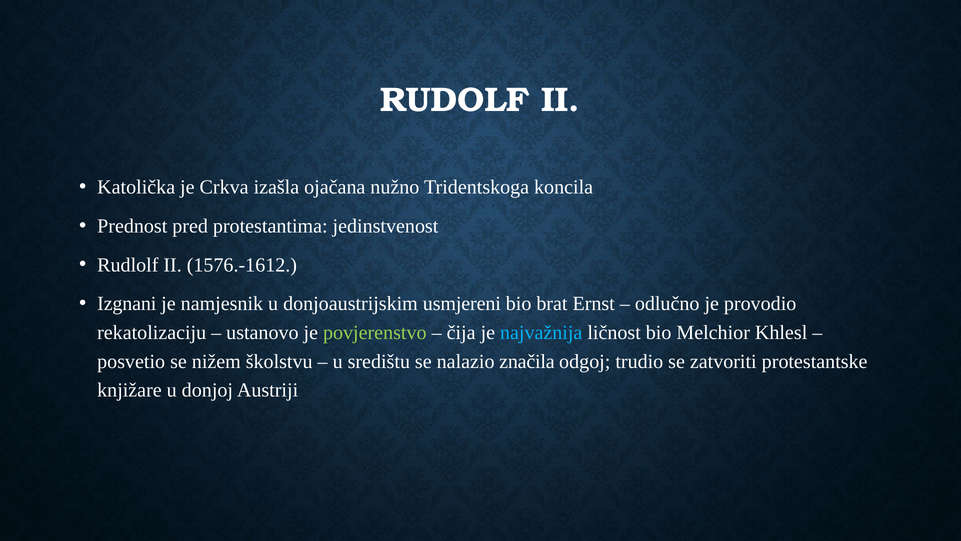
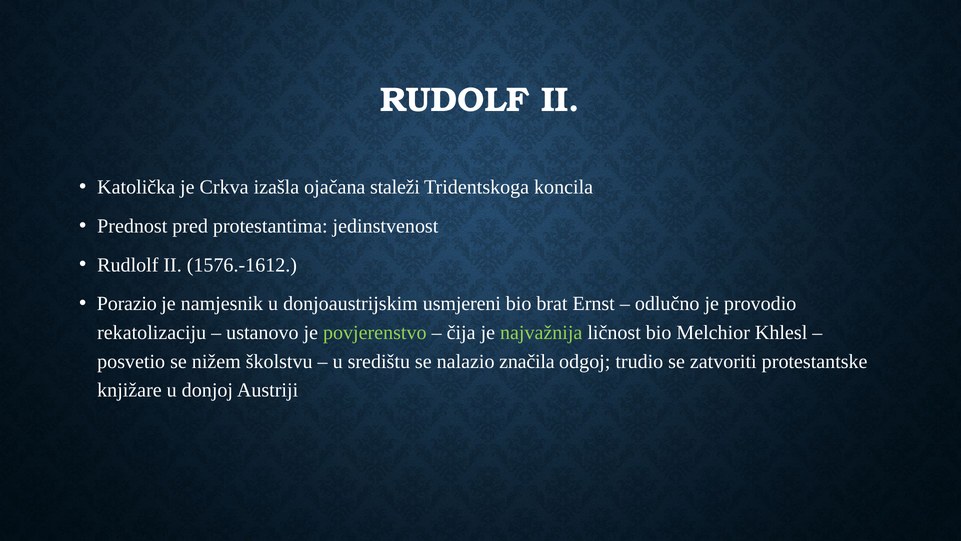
nužno: nužno -> staleži
Izgnani: Izgnani -> Porazio
najvažnija colour: light blue -> light green
